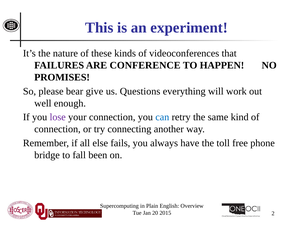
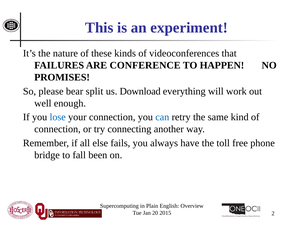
give: give -> split
Questions: Questions -> Download
lose colour: purple -> blue
